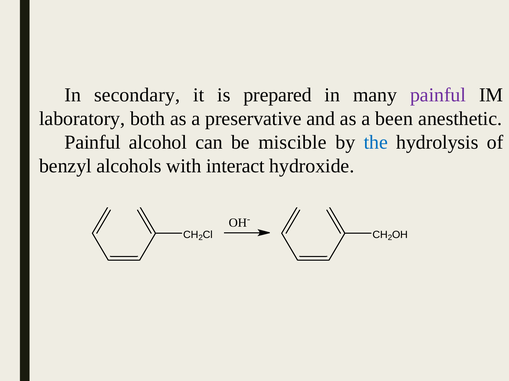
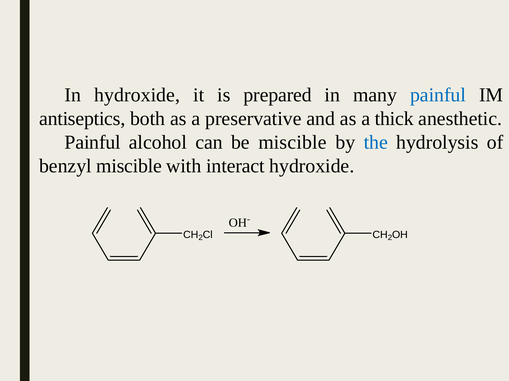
In secondary: secondary -> hydroxide
painful at (438, 95) colour: purple -> blue
laboratory: laboratory -> antiseptics
been: been -> thick
benzyl alcohols: alcohols -> miscible
